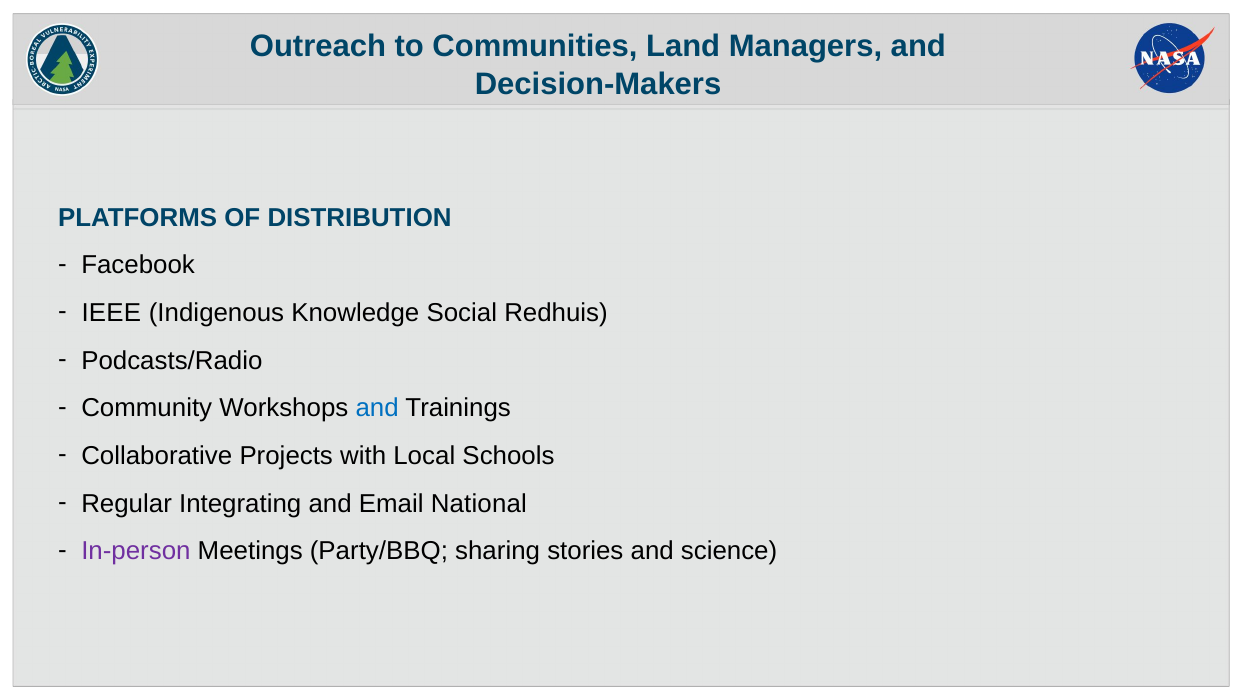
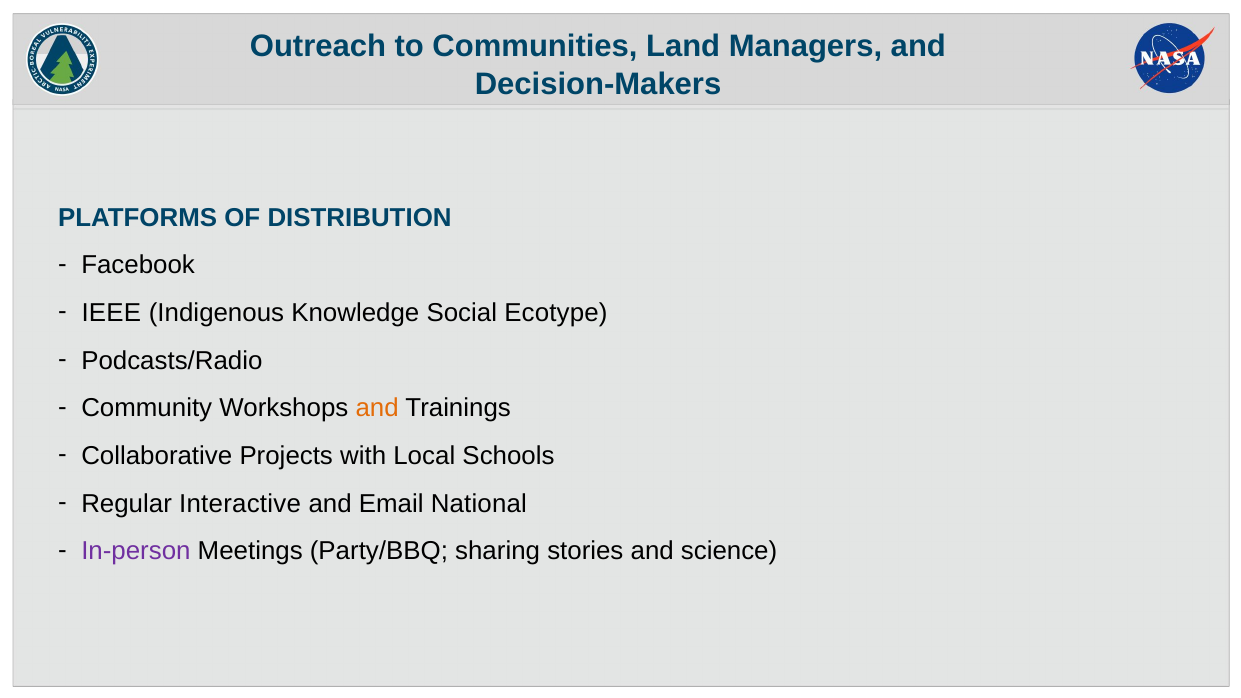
Redhuis: Redhuis -> Ecotype
and at (377, 408) colour: blue -> orange
Integrating: Integrating -> Interactive
